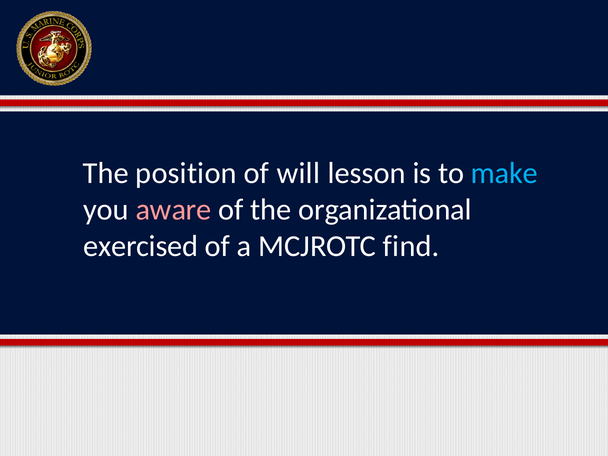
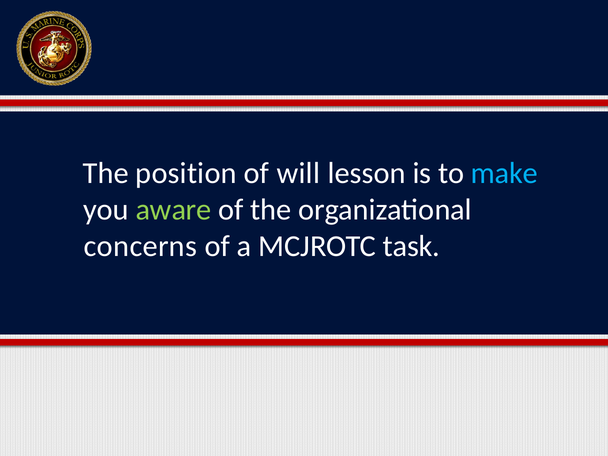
aware colour: pink -> light green
exercised: exercised -> concerns
find: find -> task
